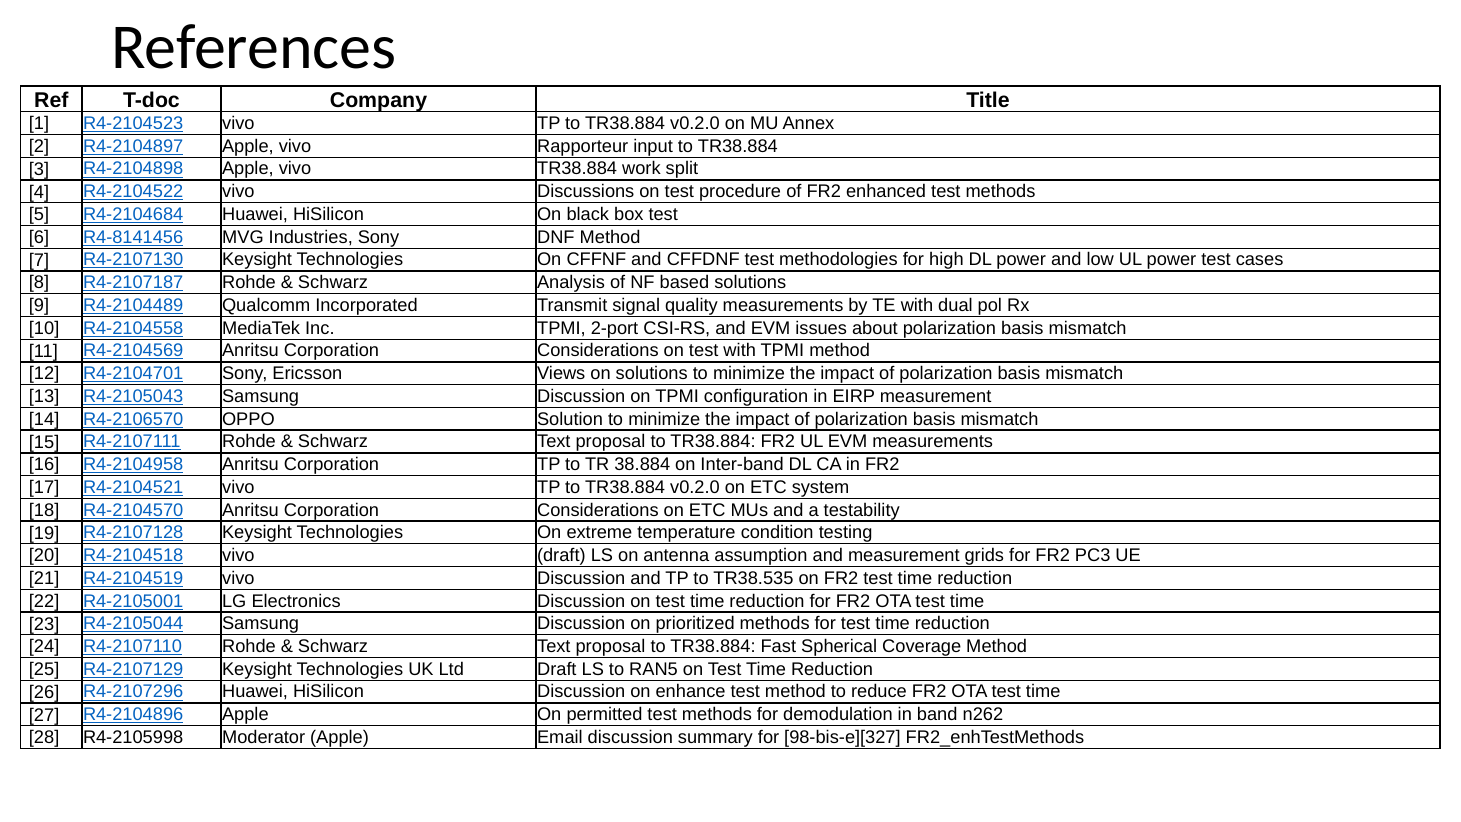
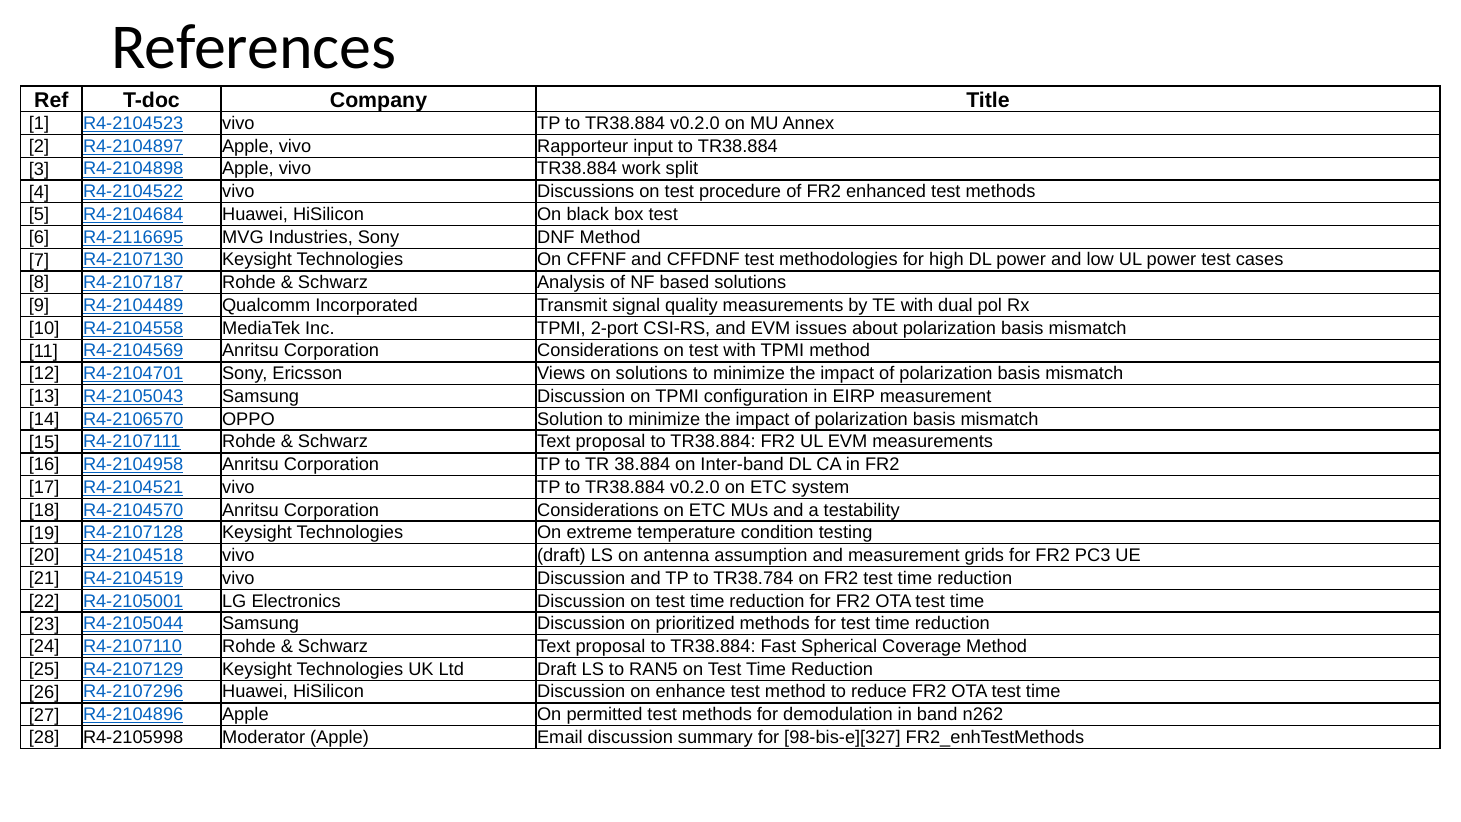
R4-8141456: R4-8141456 -> R4-2116695
TR38.535: TR38.535 -> TR38.784
